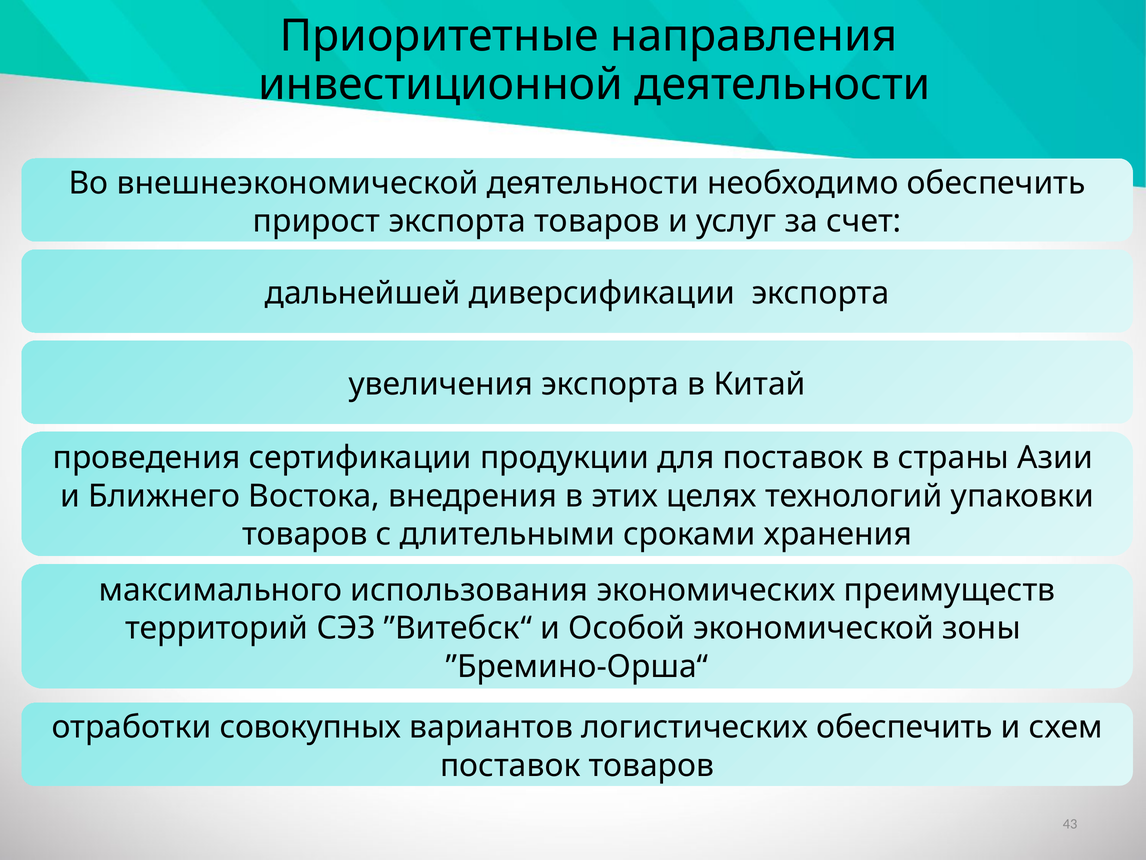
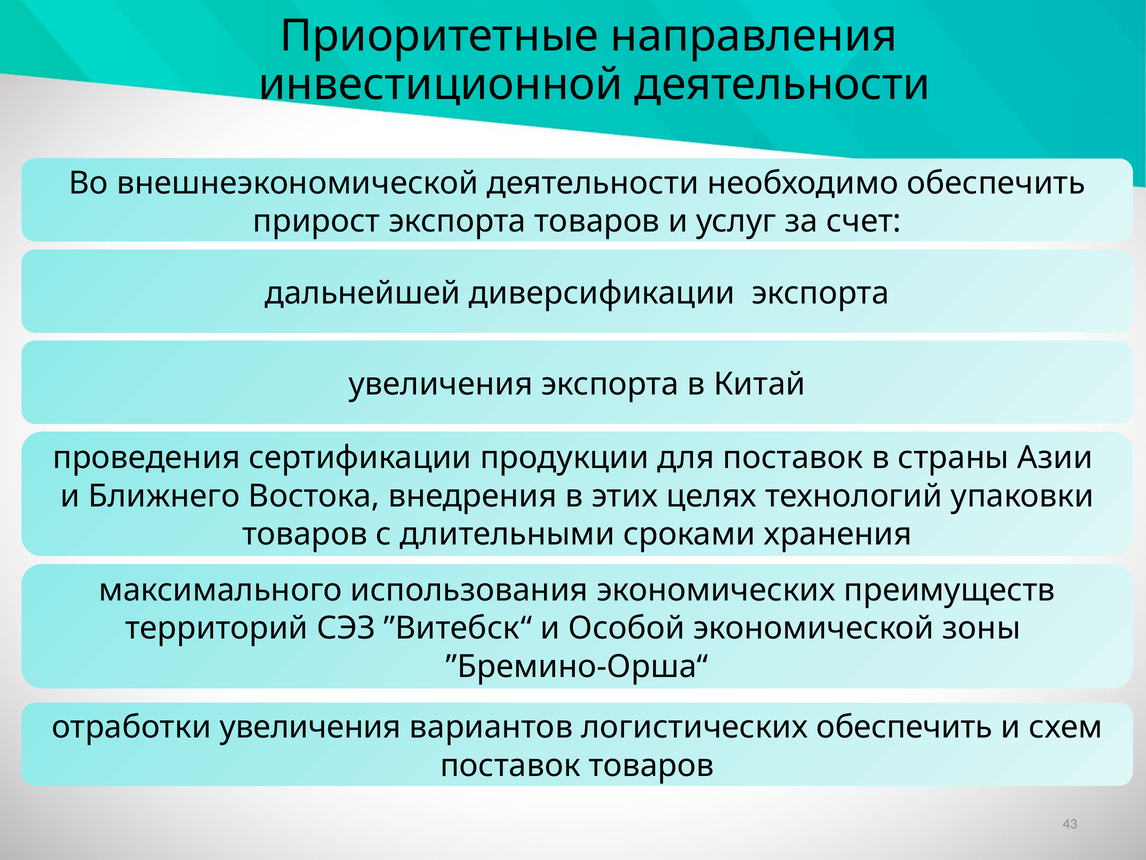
отработки совокупных: совокупных -> увеличения
